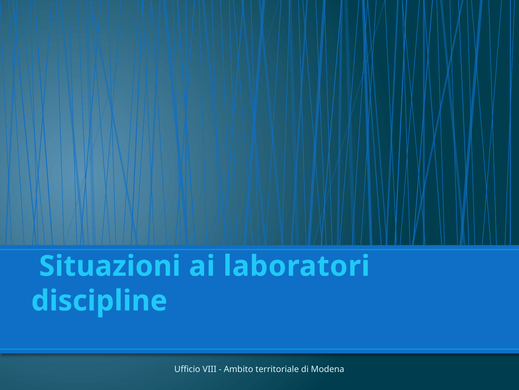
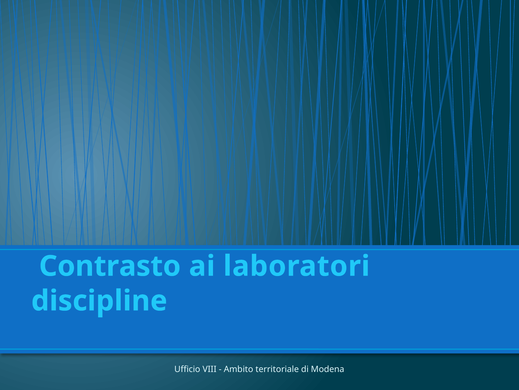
Situazioni: Situazioni -> Contrasto
